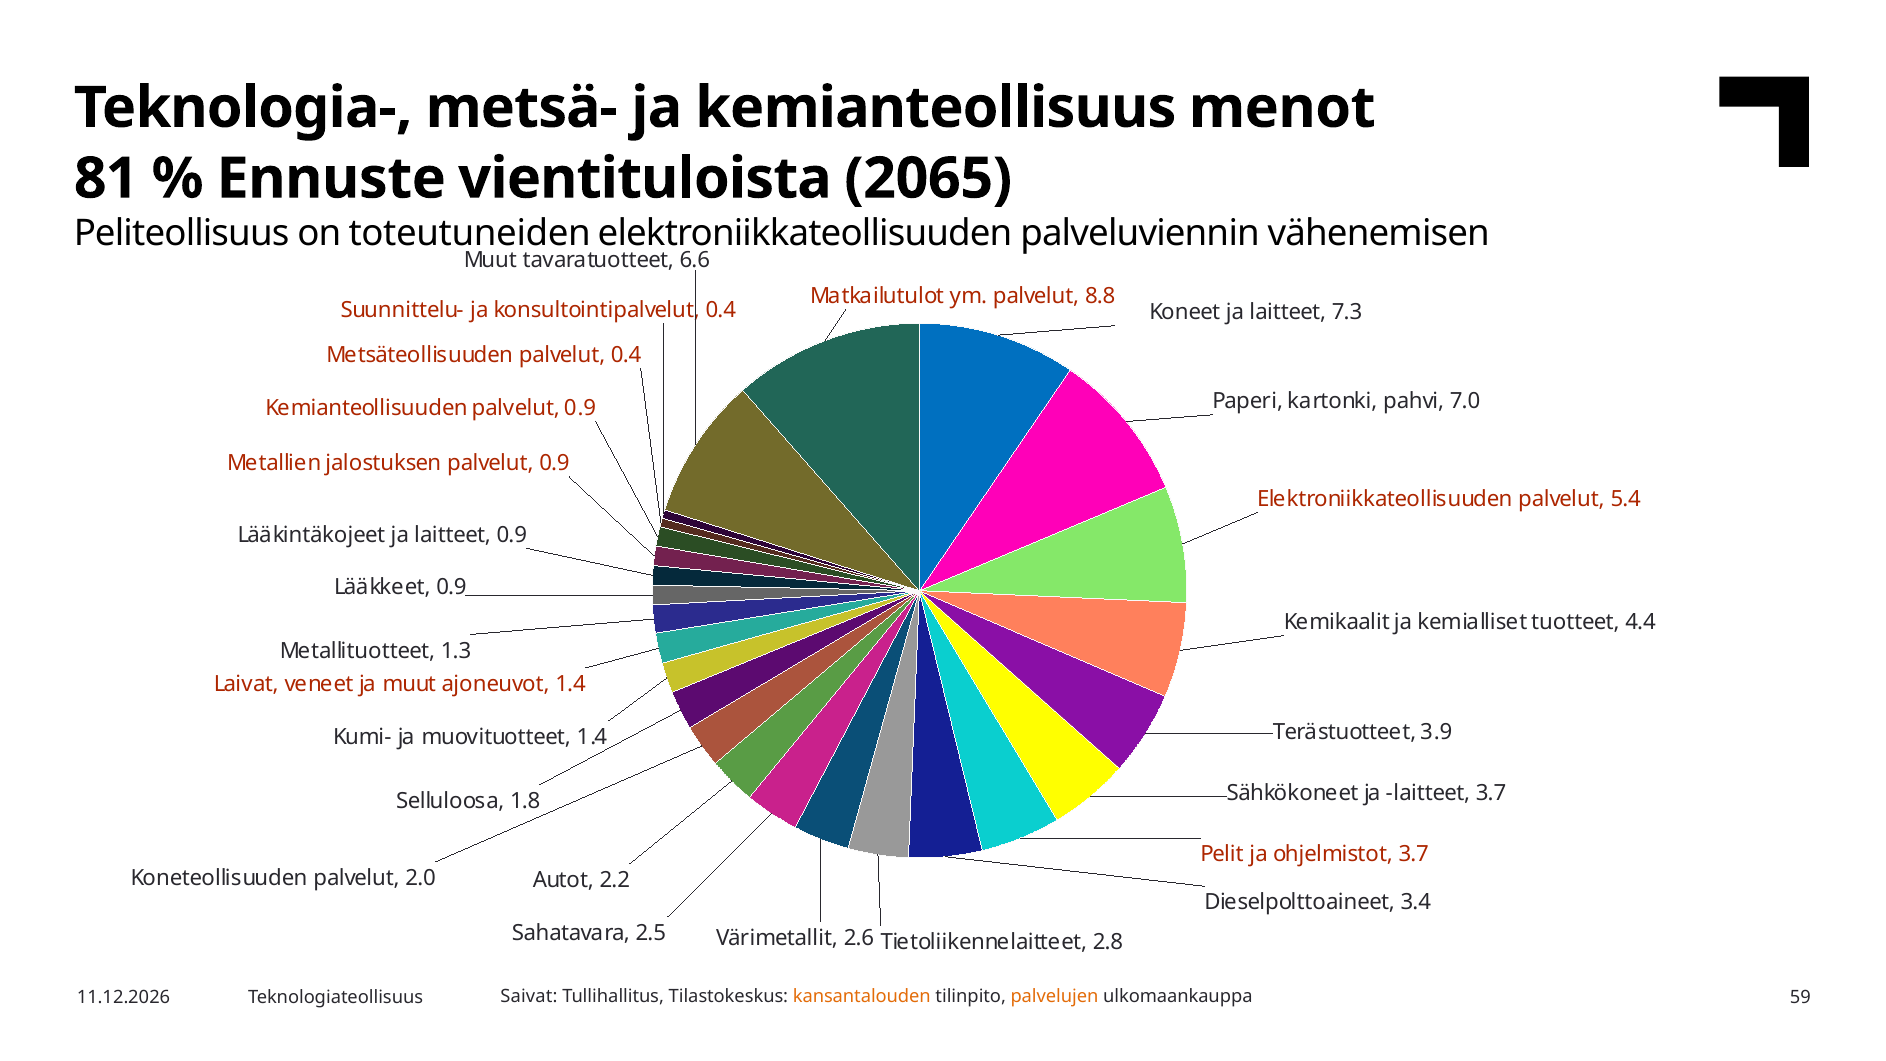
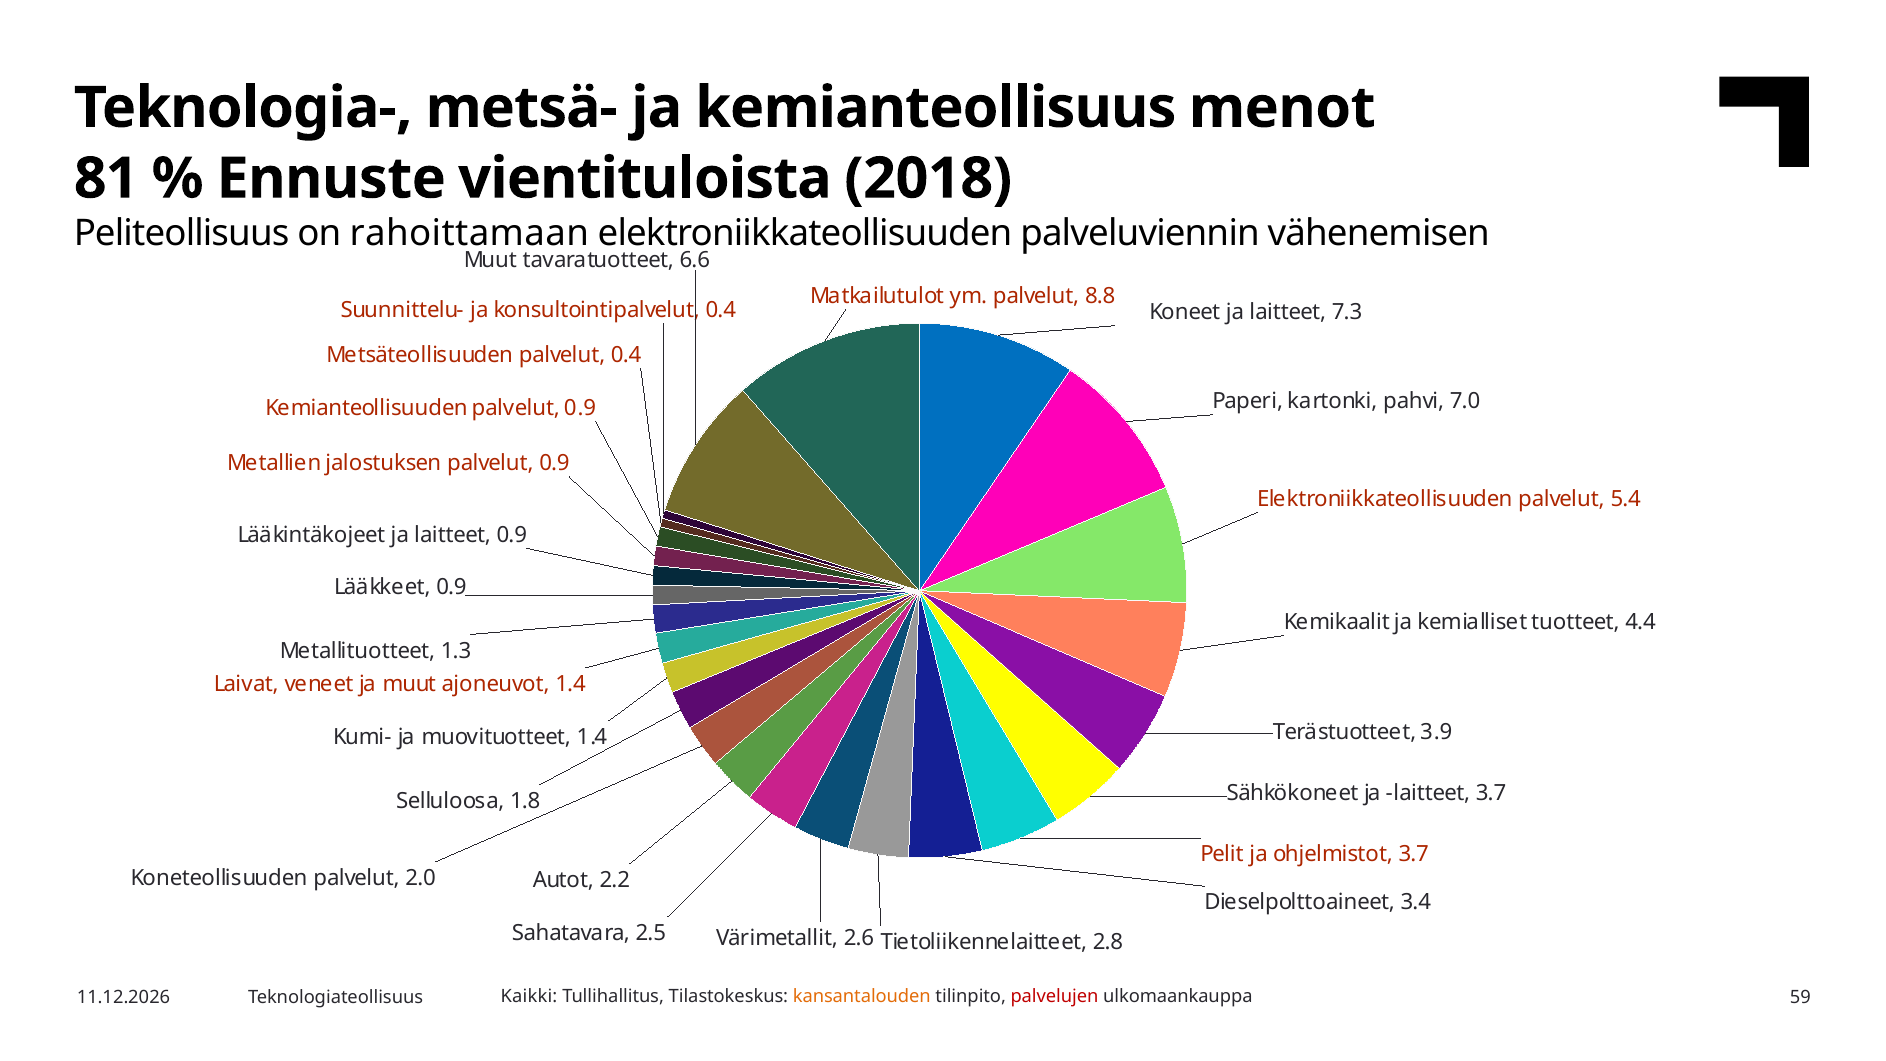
2065: 2065 -> 2018
toteutuneiden: toteutuneiden -> rahoittamaan
Saivat: Saivat -> Kaikki
palvelujen colour: orange -> red
